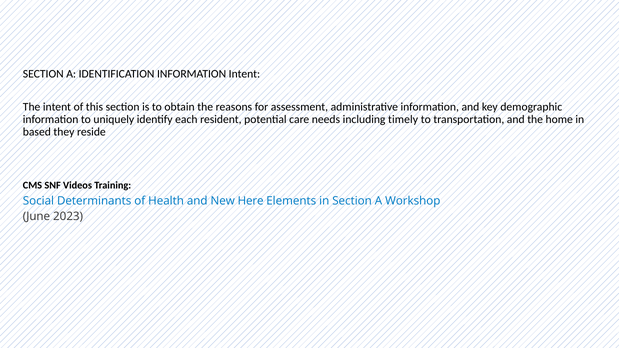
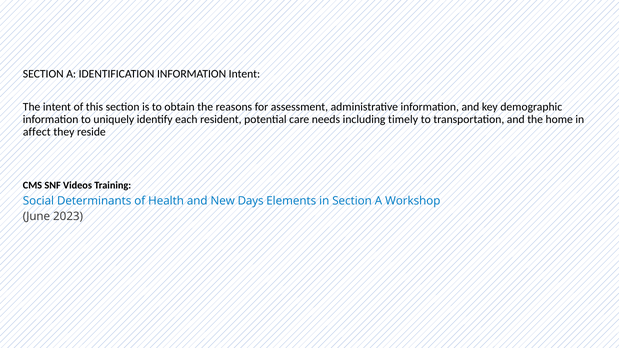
based: based -> affect
Here: Here -> Days
